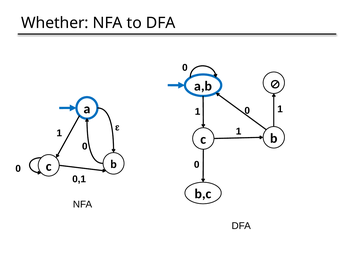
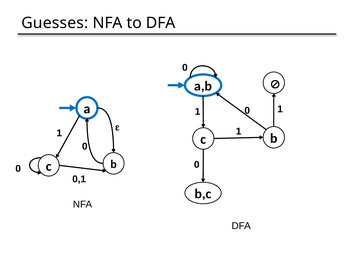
Whether: Whether -> Guesses
